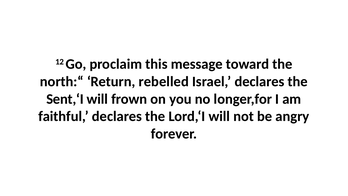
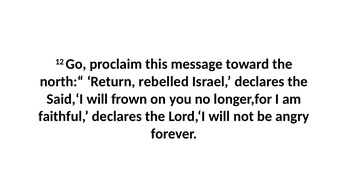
Sent,‘I: Sent,‘I -> Said,‘I
